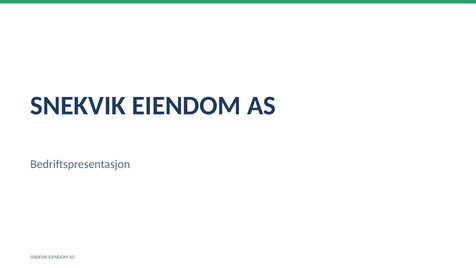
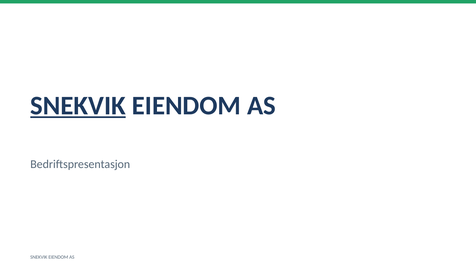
SNEKVIK at (78, 106) underline: none -> present
